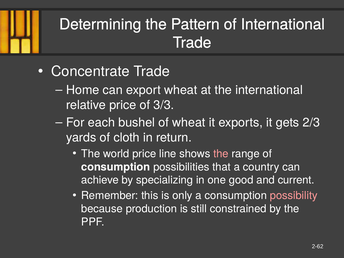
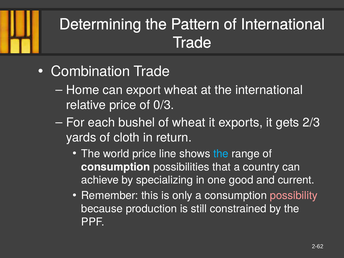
Concentrate: Concentrate -> Combination
3/3: 3/3 -> 0/3
the at (221, 154) colour: pink -> light blue
